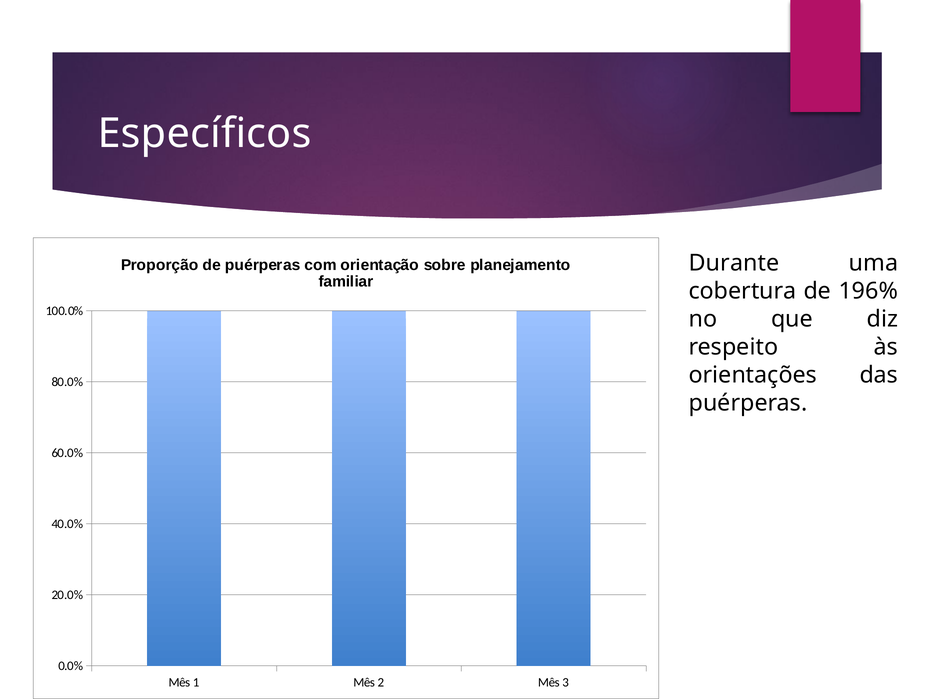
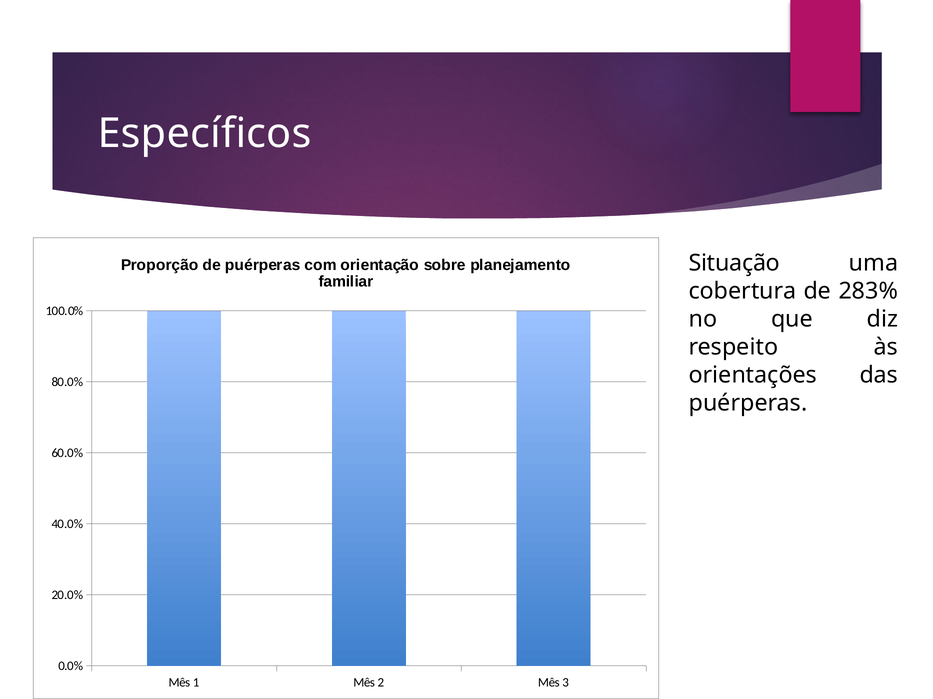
Durante: Durante -> Situação
196%: 196% -> 283%
